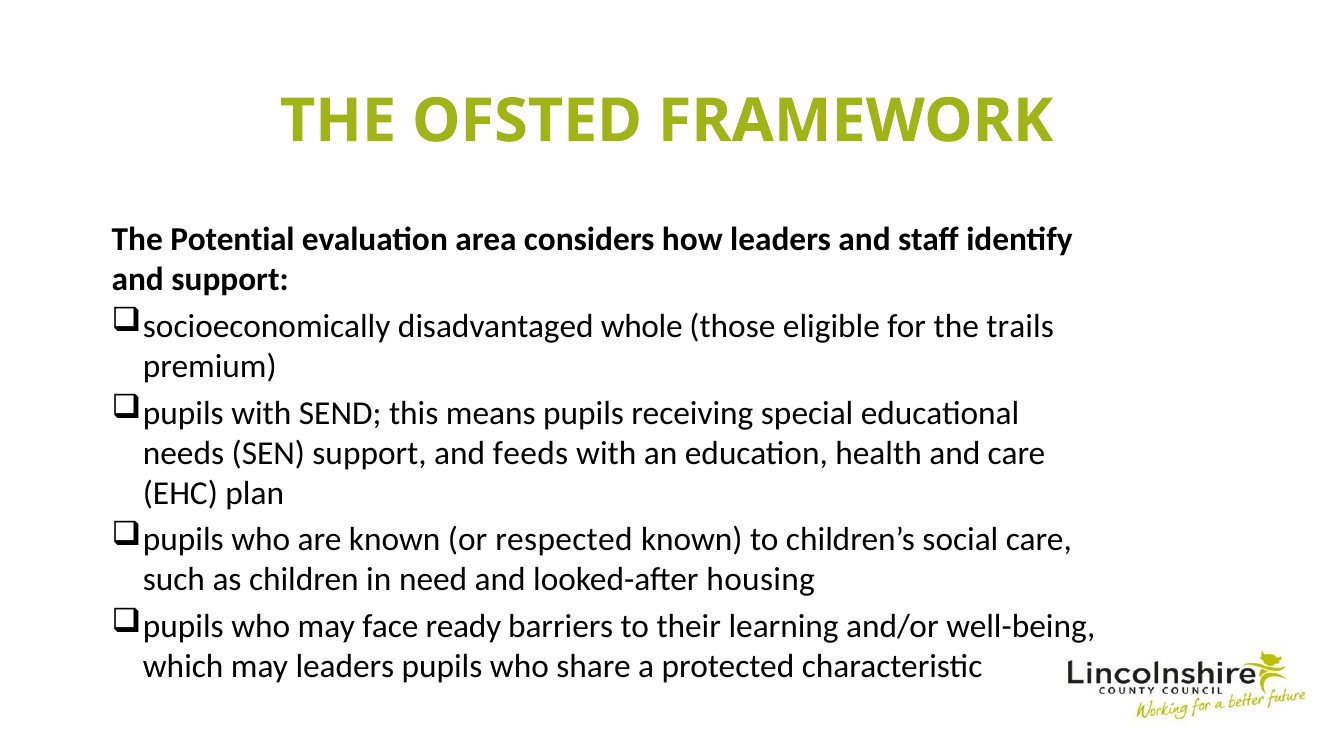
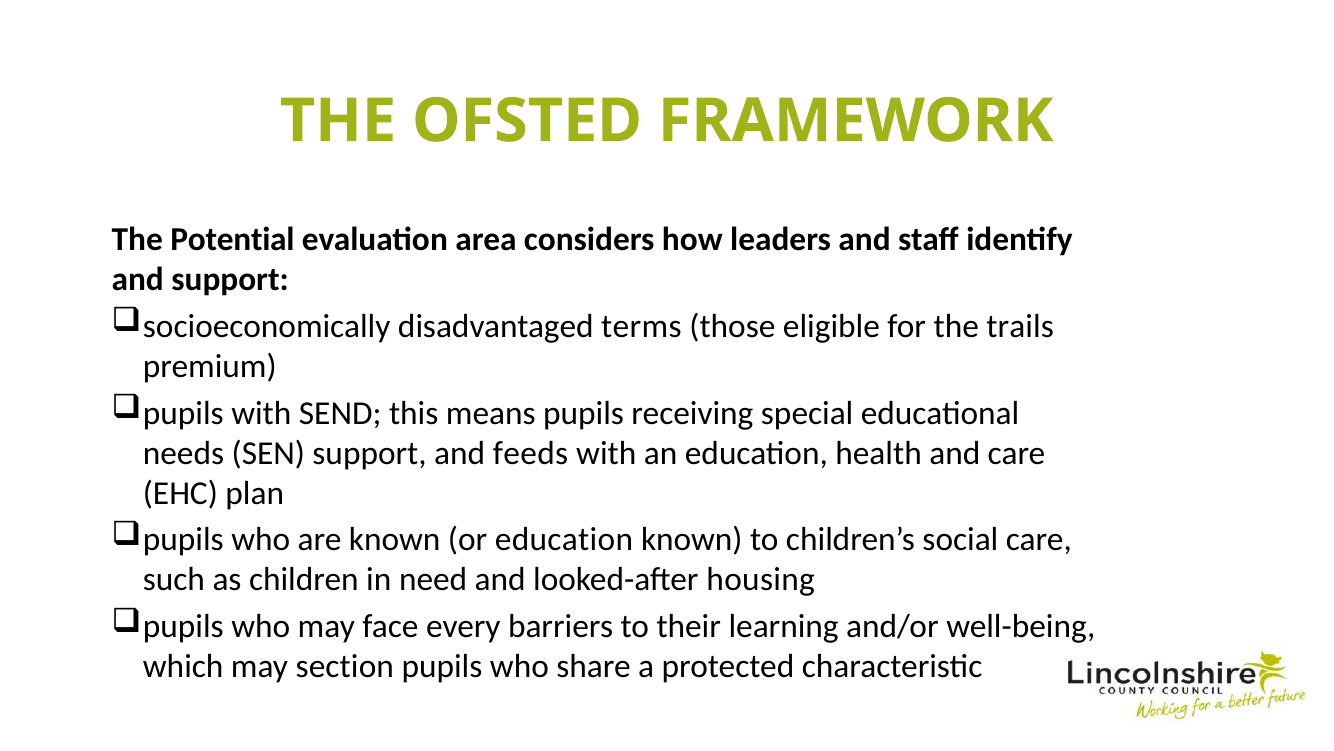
whole: whole -> terms
or respected: respected -> education
ready: ready -> every
may leaders: leaders -> section
